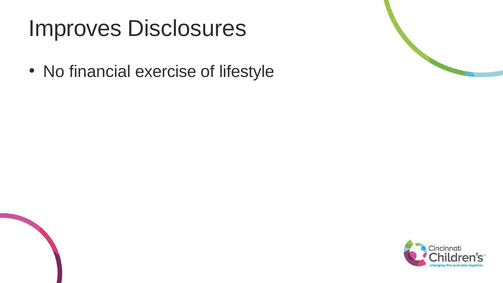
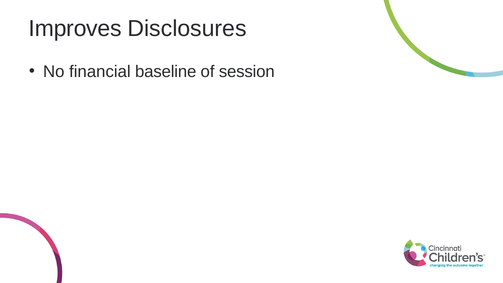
exercise: exercise -> baseline
lifestyle: lifestyle -> session
